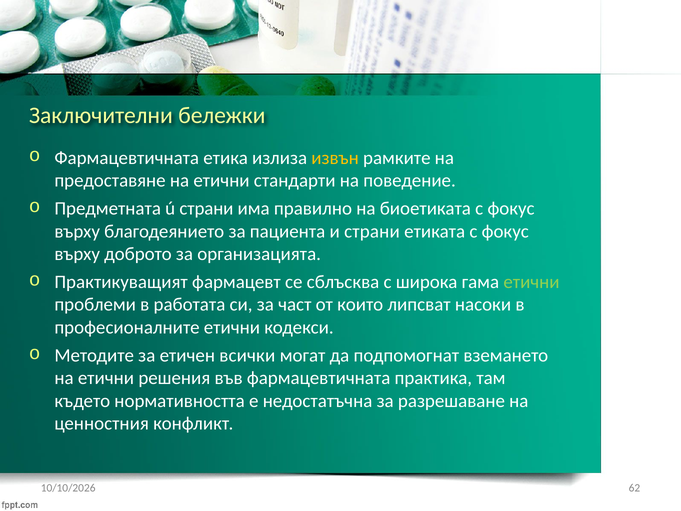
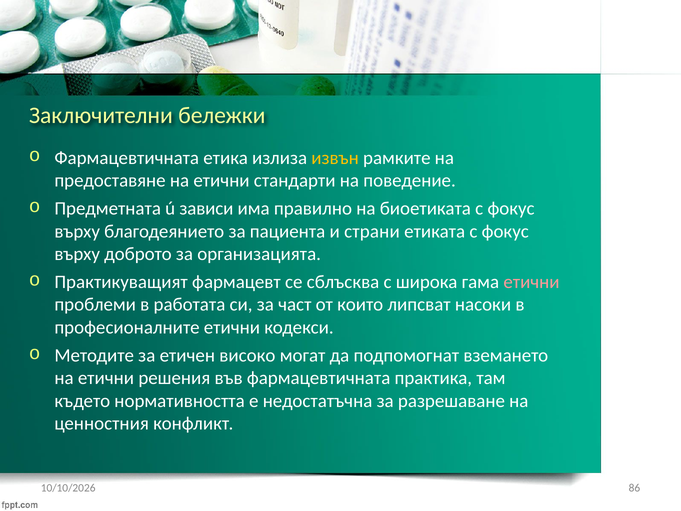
ú страни: страни -> зависи
етични at (531, 282) colour: light green -> pink
всички: всички -> високо
62: 62 -> 86
